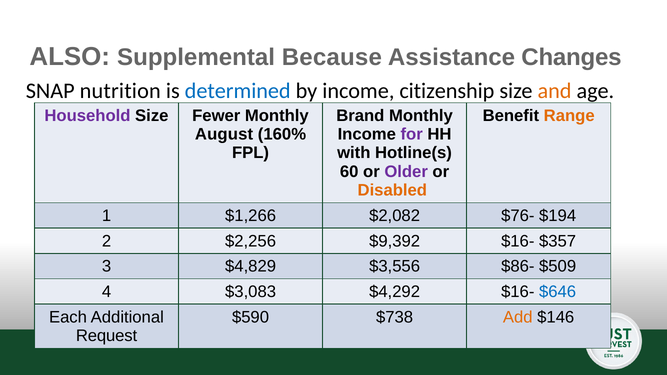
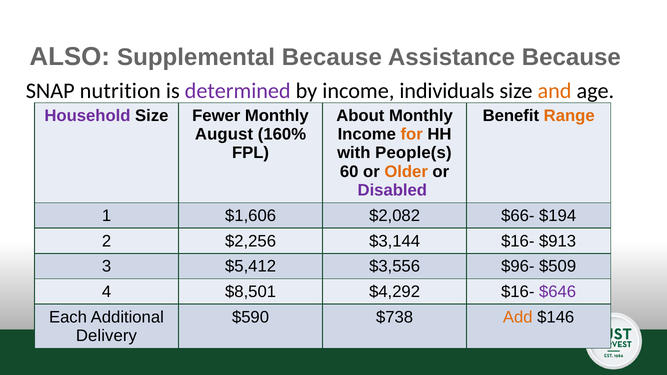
Assistance Changes: Changes -> Because
determined colour: blue -> purple
citizenship: citizenship -> individuals
Brand: Brand -> About
for colour: purple -> orange
Hotline(s: Hotline(s -> People(s
Older colour: purple -> orange
Disabled colour: orange -> purple
$1,266: $1,266 -> $1,606
$76-: $76- -> $66-
$9,392: $9,392 -> $3,144
$357: $357 -> $913
$4,829: $4,829 -> $5,412
$86-: $86- -> $96-
$3,083: $3,083 -> $8,501
$646 colour: blue -> purple
Request: Request -> Delivery
